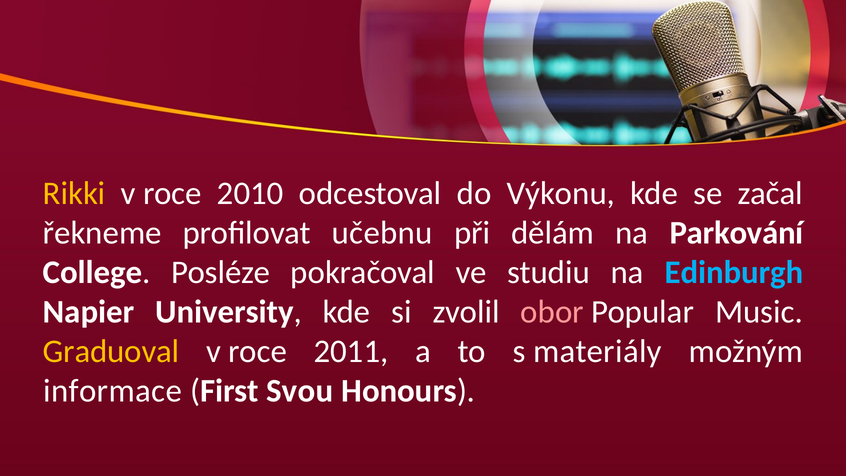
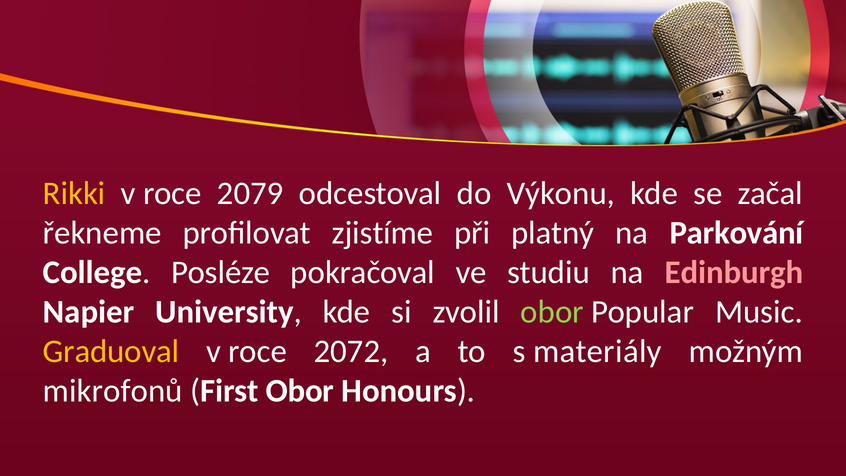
2010: 2010 -> 2079
učebnu: učebnu -> zjistíme
dělám: dělám -> platný
Edinburgh colour: light blue -> pink
obor at (552, 312) colour: pink -> light green
2011: 2011 -> 2072
informace: informace -> mikrofonů
First Svou: Svou -> Obor
